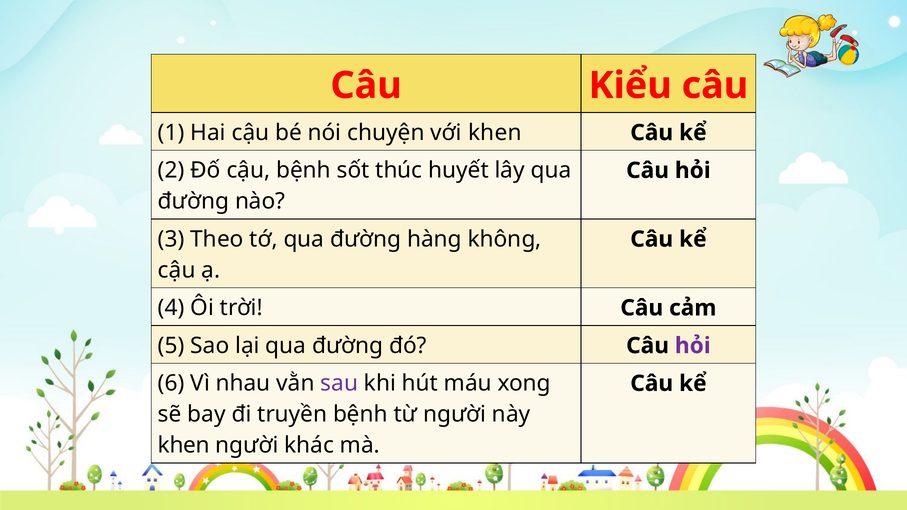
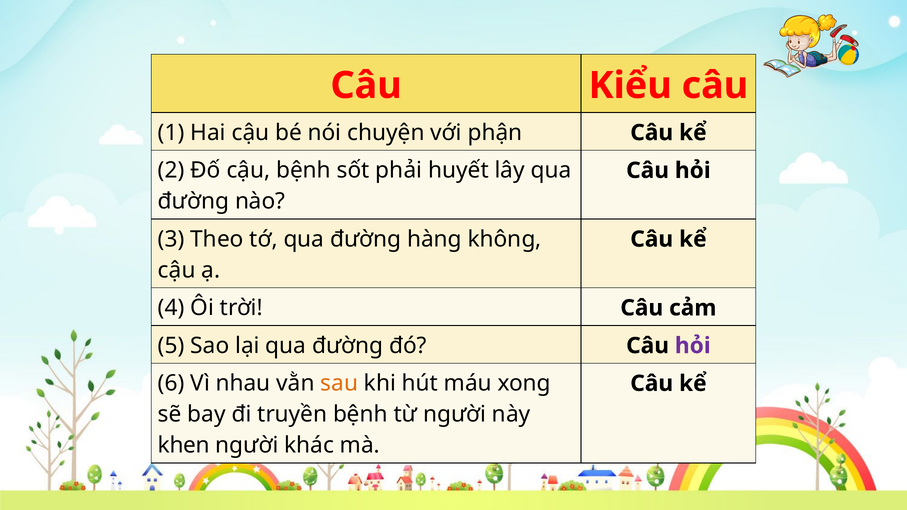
với khen: khen -> phận
thúc: thúc -> phải
sau colour: purple -> orange
